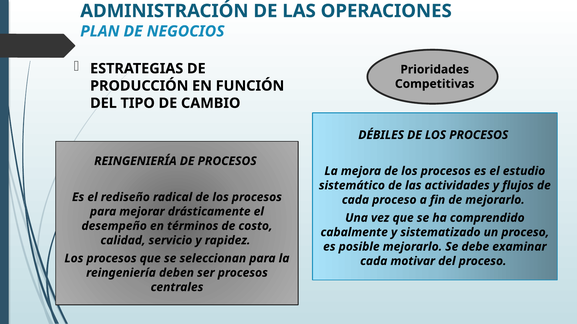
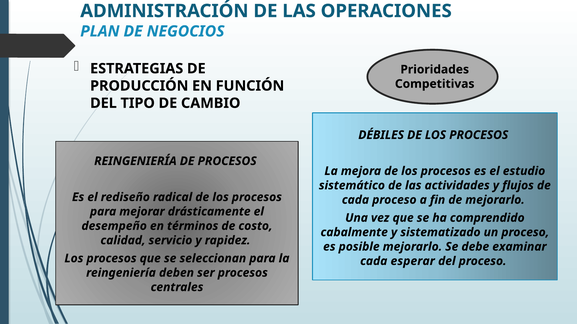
motivar: motivar -> esperar
